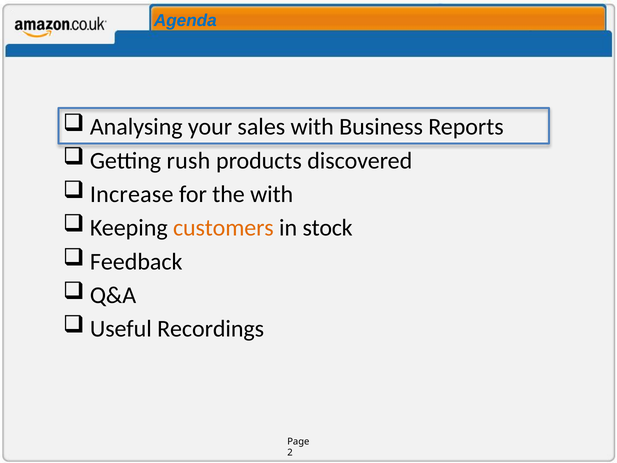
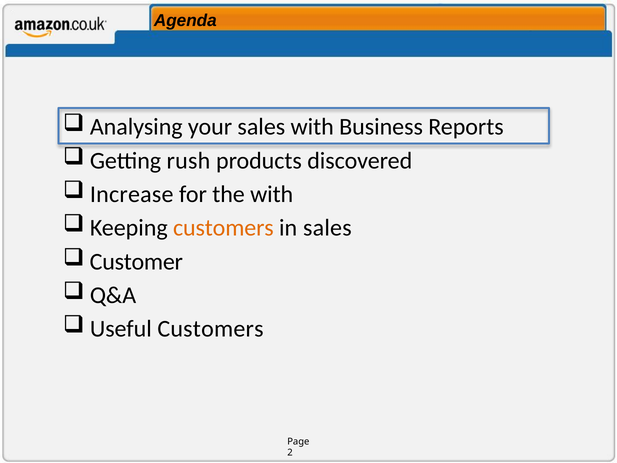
Agenda colour: blue -> black
in stock: stock -> sales
Feedback: Feedback -> Customer
Useful Recordings: Recordings -> Customers
